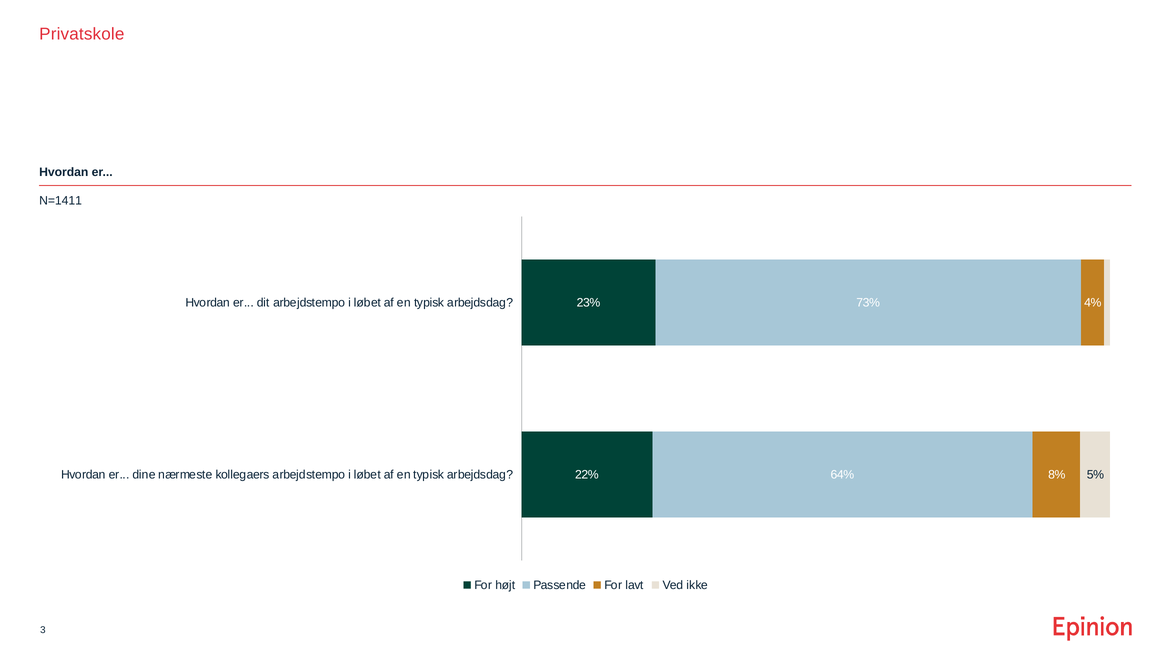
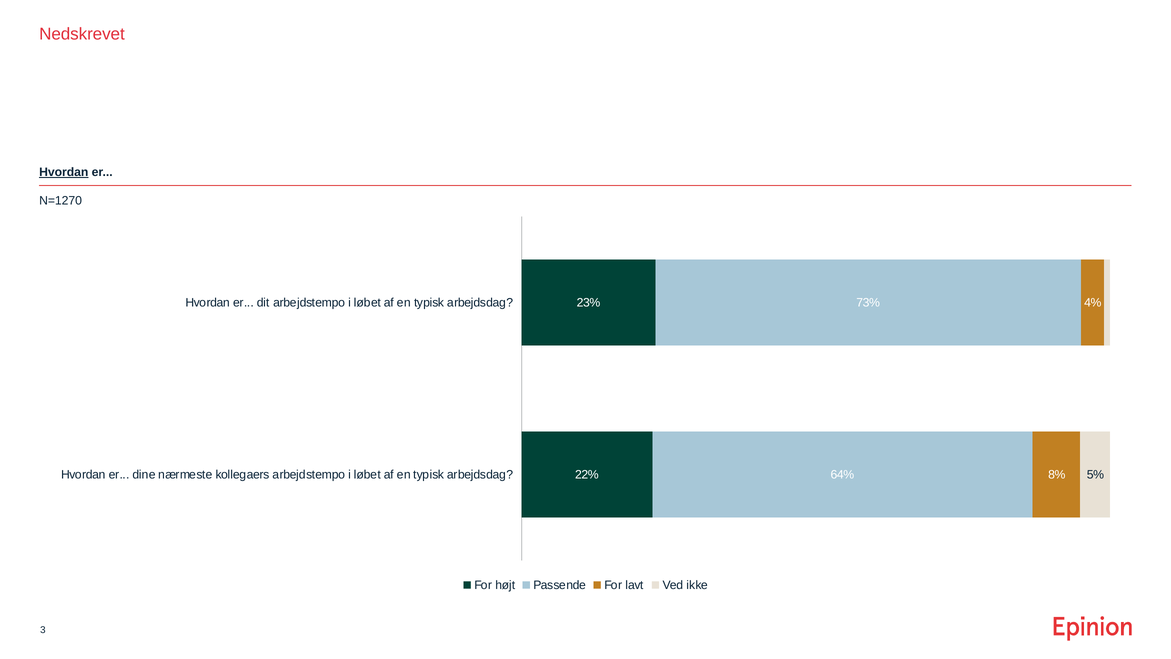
Privatskole: Privatskole -> Nedskrevet
Hvordan at (64, 172) underline: none -> present
N=1411: N=1411 -> N=1270
